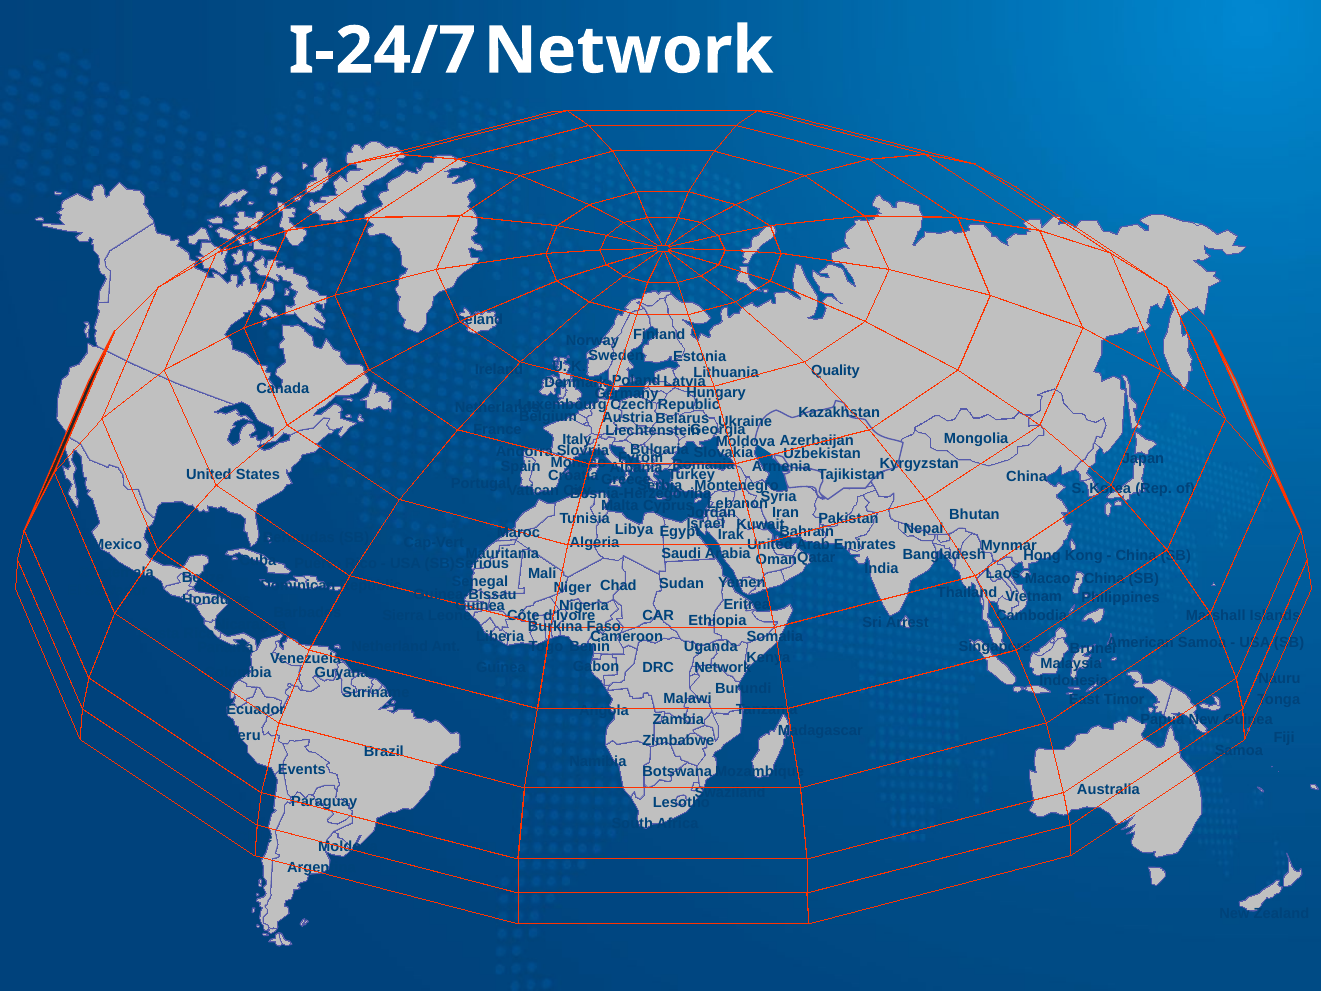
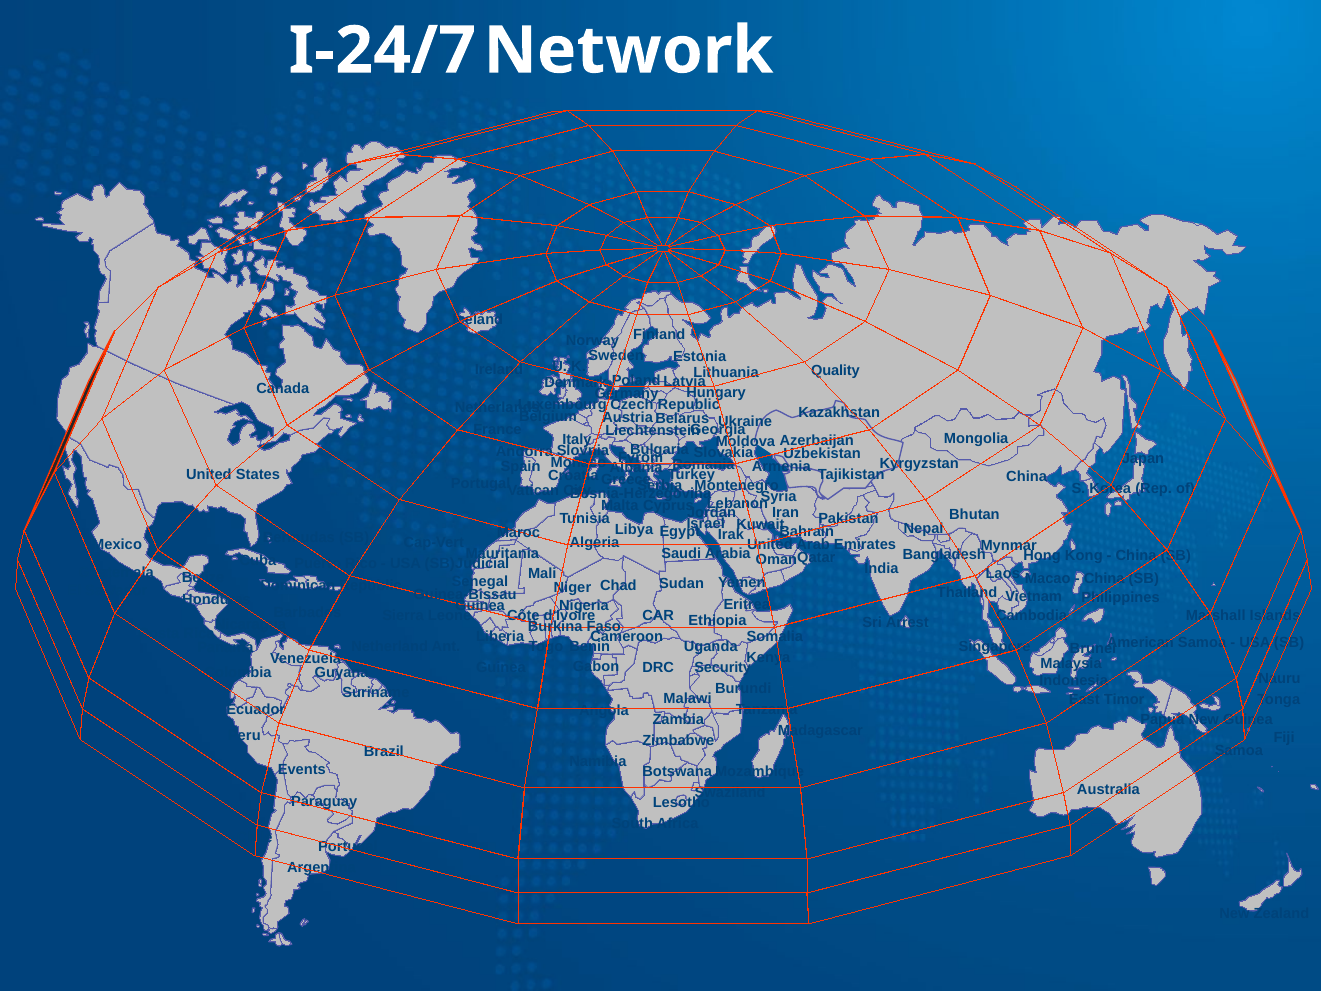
Serious: Serious -> Judicial
Network at (723, 668): Network -> Security
Moldova at (348, 846): Moldova -> Portugal
